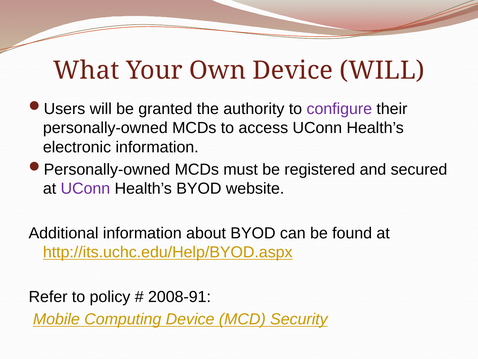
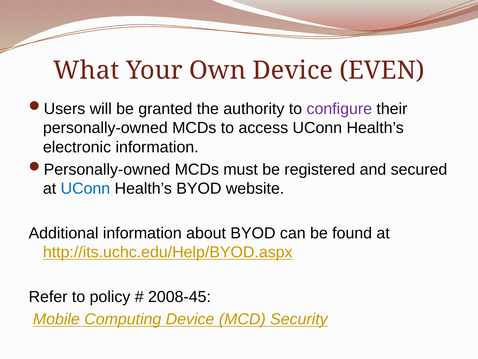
Device WILL: WILL -> EVEN
UConn at (85, 188) colour: purple -> blue
2008-91: 2008-91 -> 2008-45
